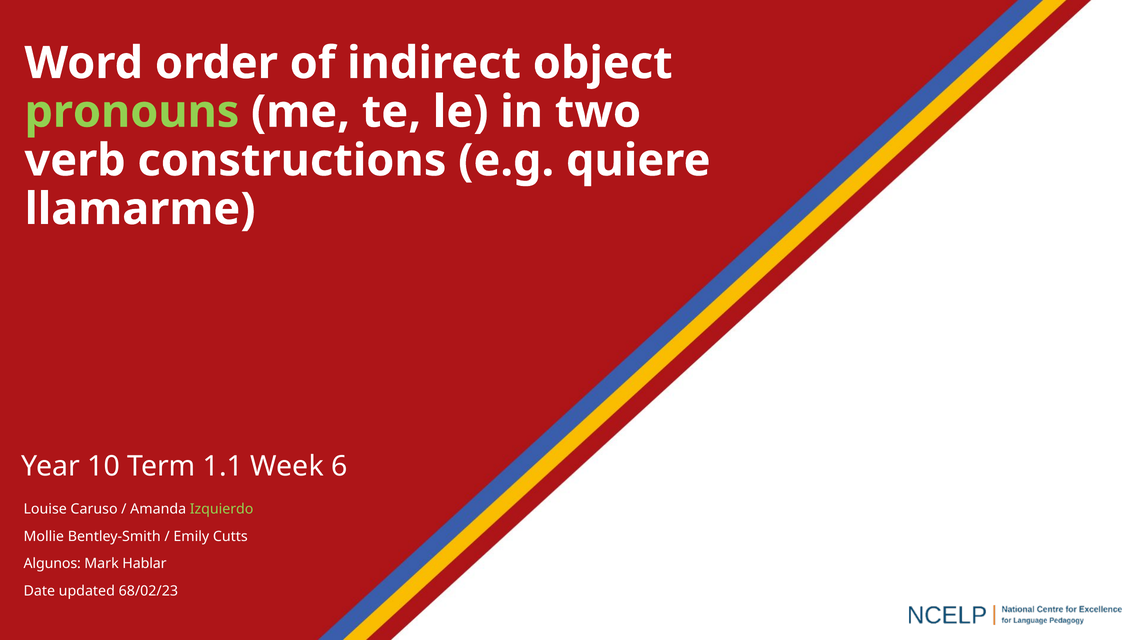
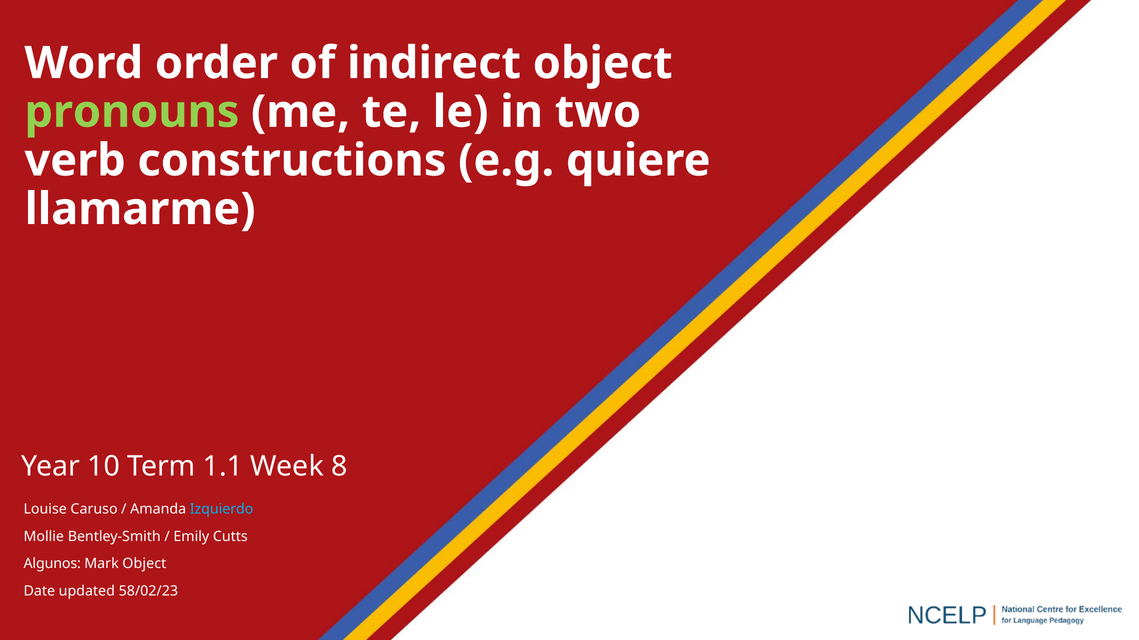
6: 6 -> 8
Izquierdo colour: light green -> light blue
Mark Hablar: Hablar -> Object
68/02/23: 68/02/23 -> 58/02/23
